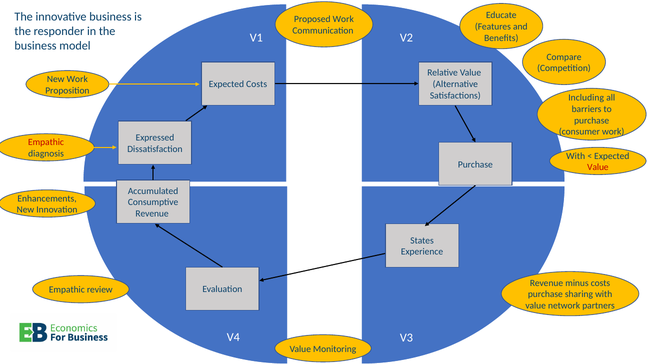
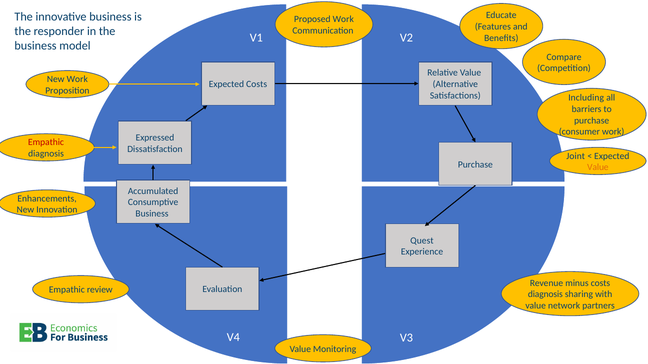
With at (576, 156): With -> Joint
Value at (598, 168) colour: red -> orange
Revenue at (152, 214): Revenue -> Business
States: States -> Quest
purchase at (545, 295): purchase -> diagnosis
